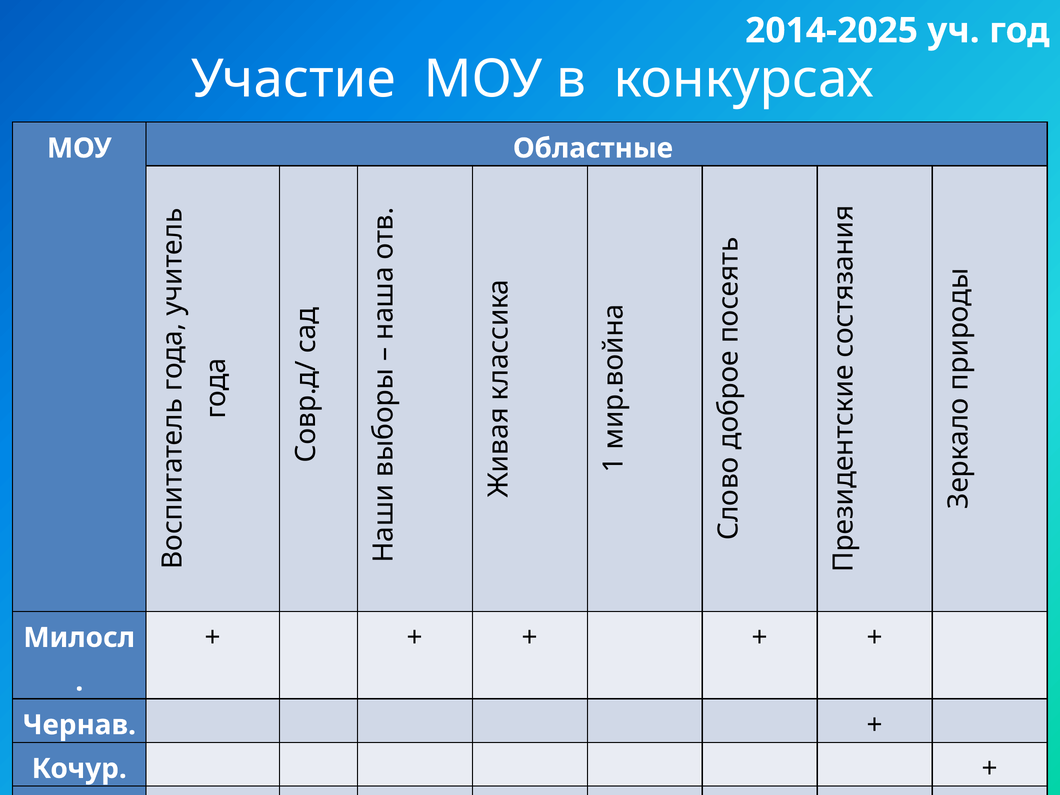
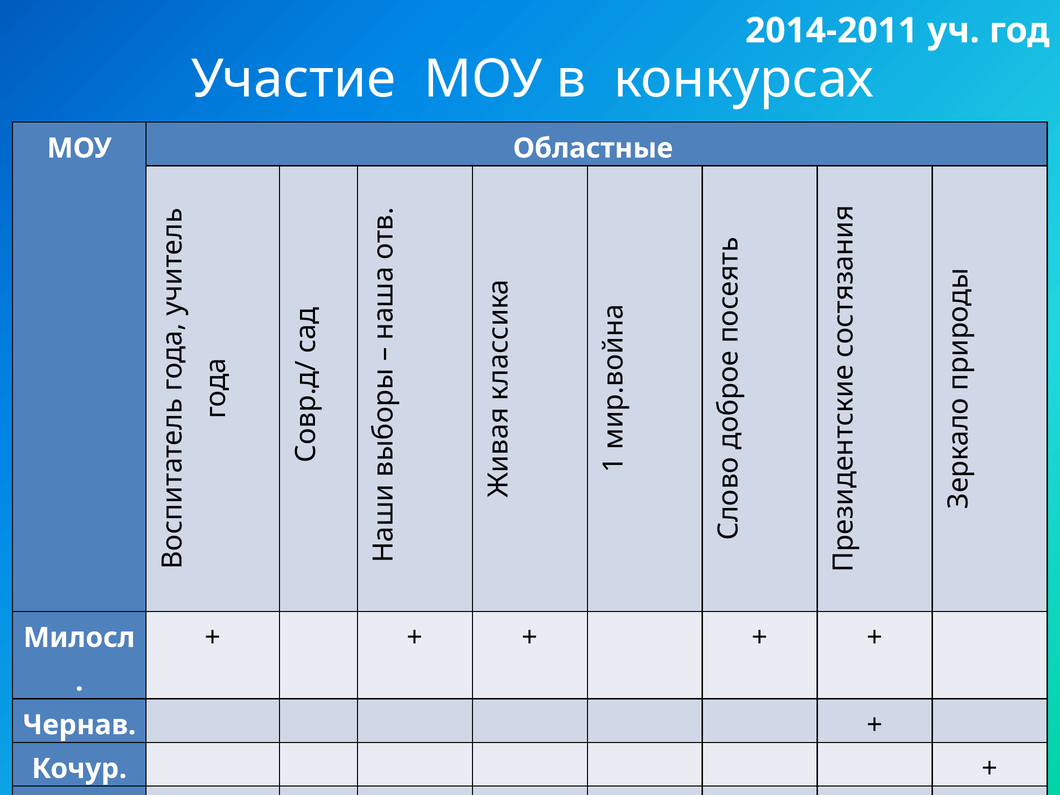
2014-2025: 2014-2025 -> 2014-2011
